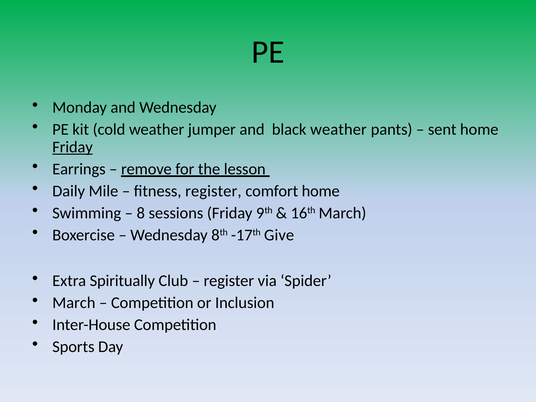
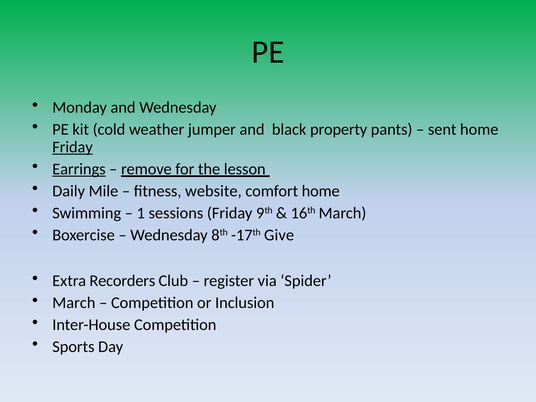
black weather: weather -> property
Earrings underline: none -> present
fitness register: register -> website
8: 8 -> 1
Spiritually: Spiritually -> Recorders
